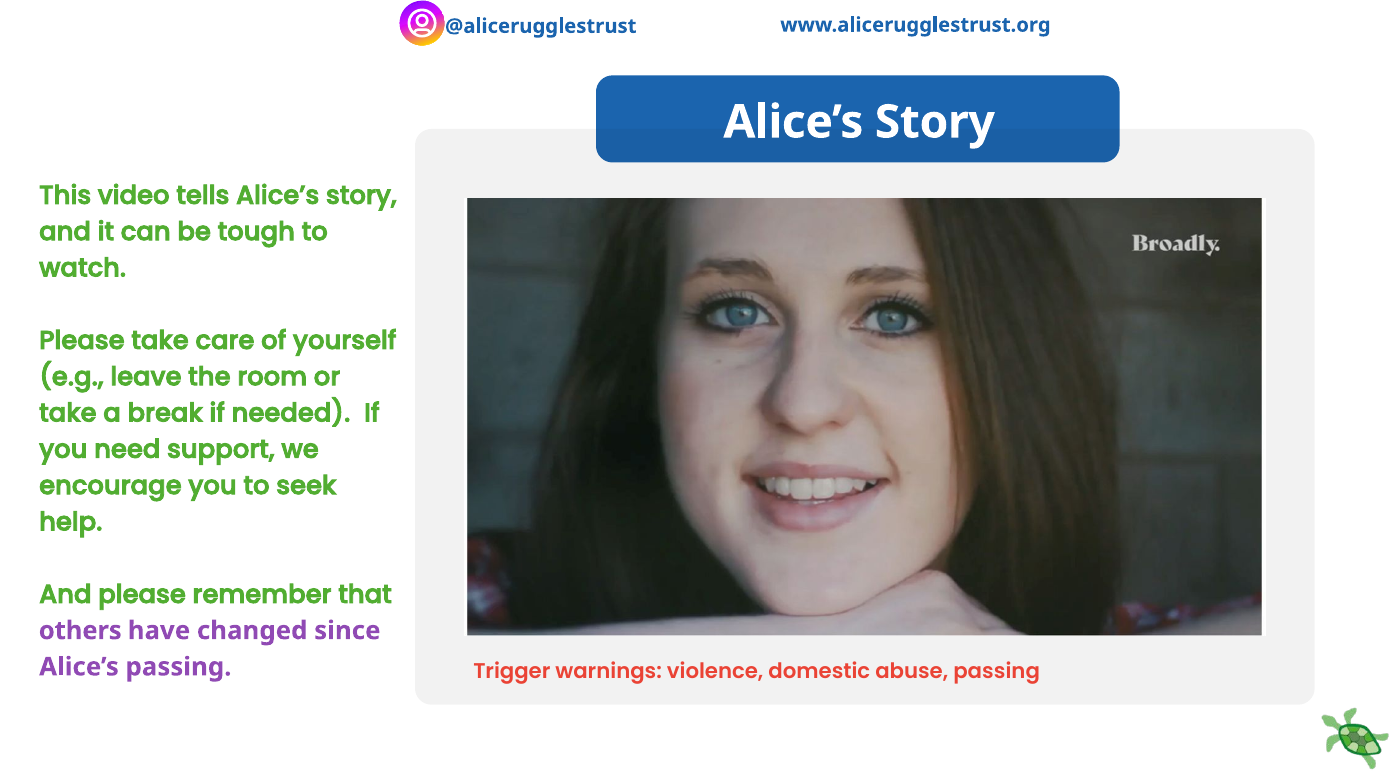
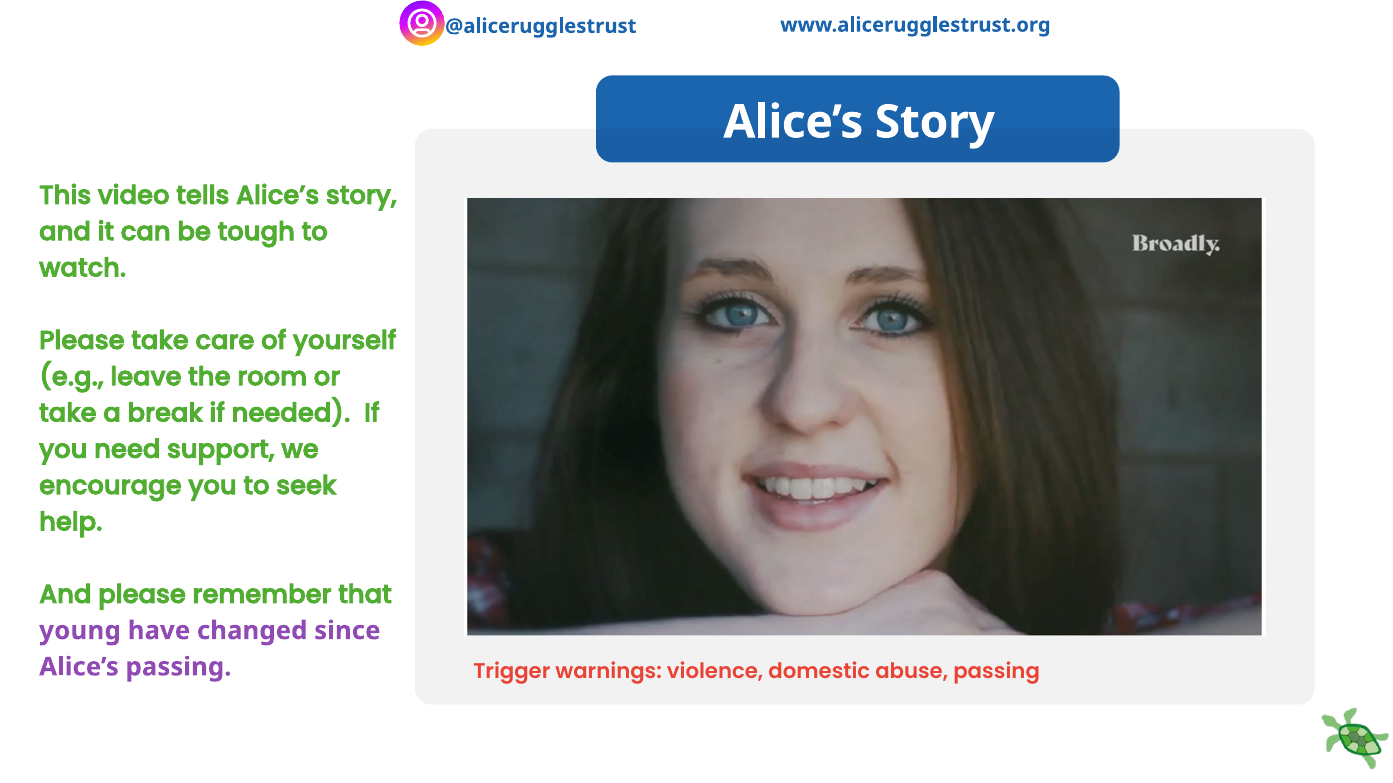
others: others -> young
